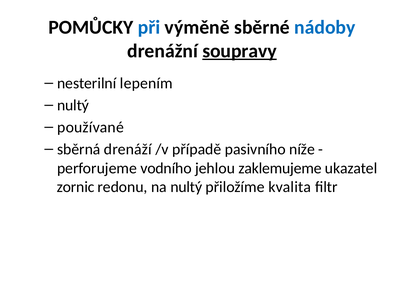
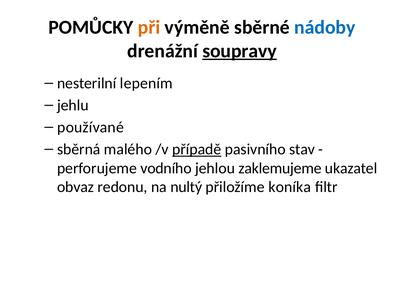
při colour: blue -> orange
nultý at (73, 105): nultý -> jehlu
drenáží: drenáží -> malého
případě underline: none -> present
níže: níže -> stav
zornic: zornic -> obvaz
kvalita: kvalita -> koníka
